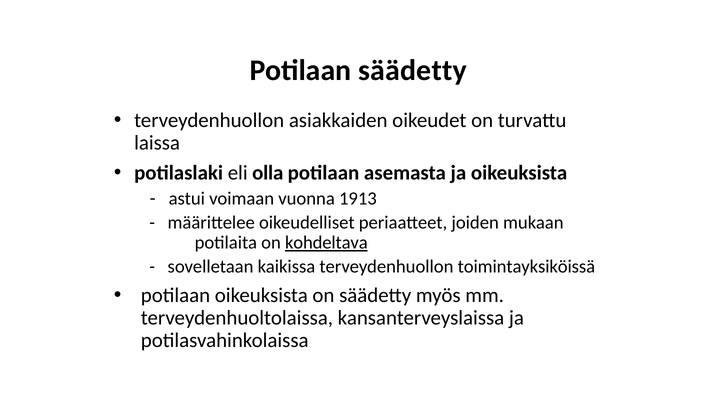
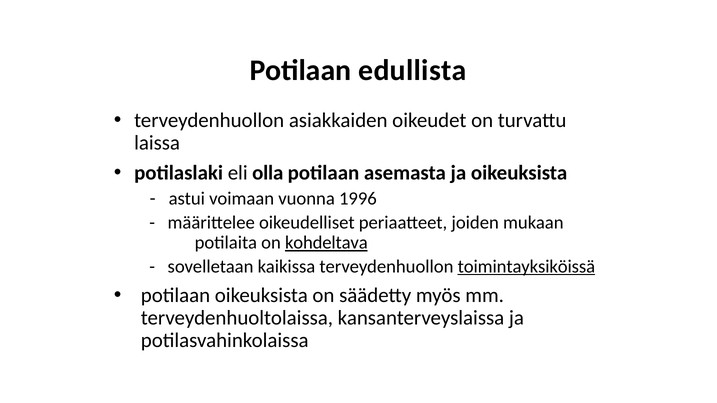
Potilaan säädetty: säädetty -> edullista
1913: 1913 -> 1996
toimintayksiköissä underline: none -> present
